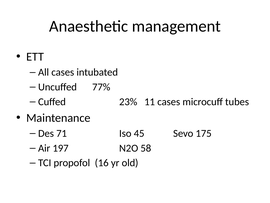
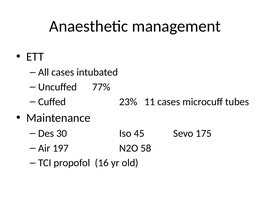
71: 71 -> 30
